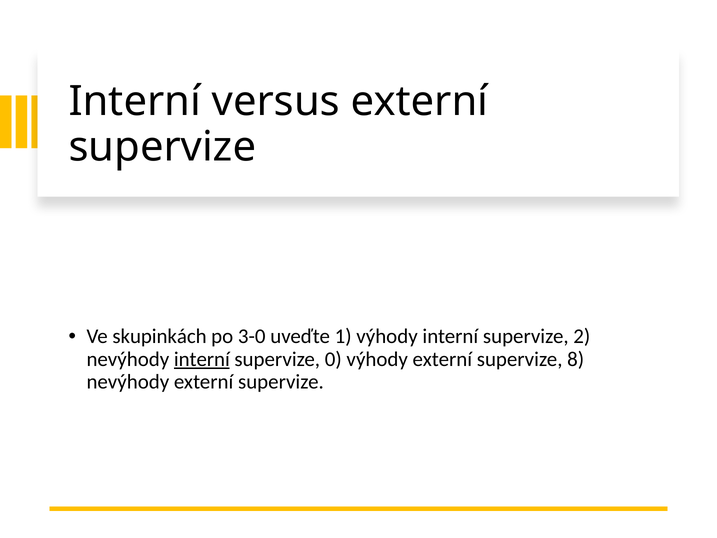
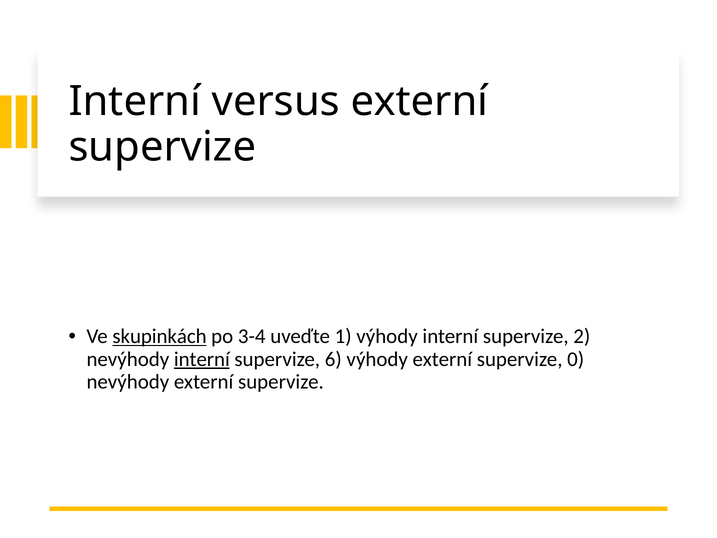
skupinkách underline: none -> present
3-0: 3-0 -> 3-4
0: 0 -> 6
8: 8 -> 0
